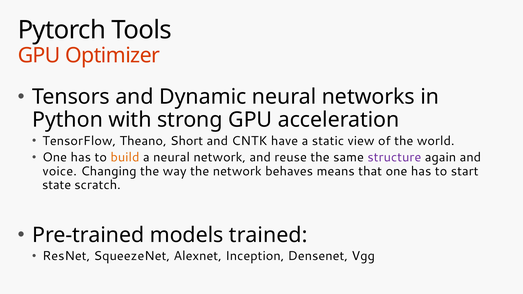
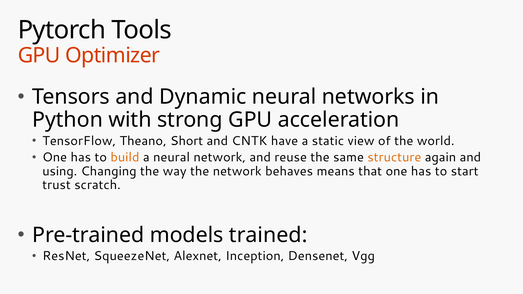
structure colour: purple -> orange
voice: voice -> using
state: state -> trust
